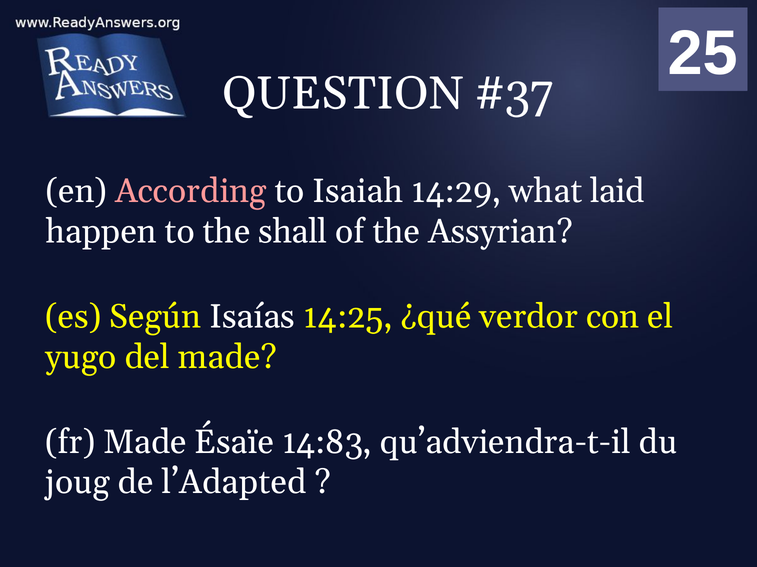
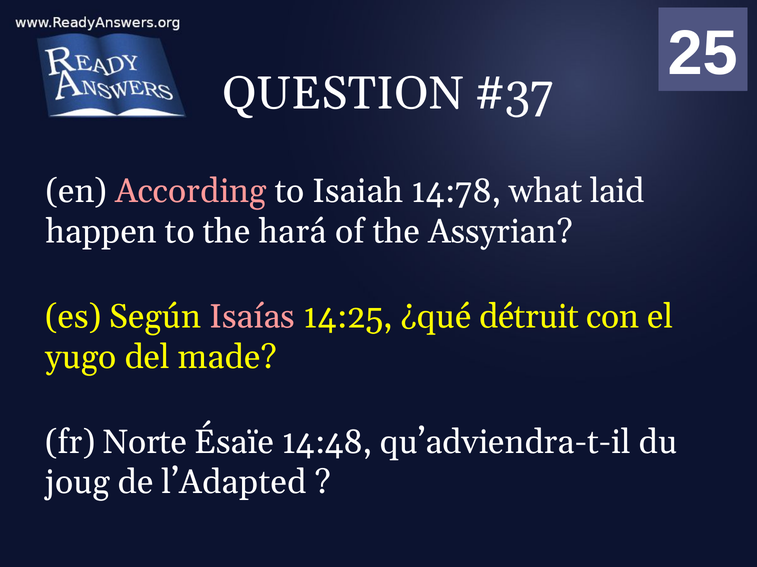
14:29: 14:29 -> 14:78
shall: shall -> hará
Isaías colour: white -> pink
verdor: verdor -> détruit
fr Made: Made -> Norte
14:83: 14:83 -> 14:48
